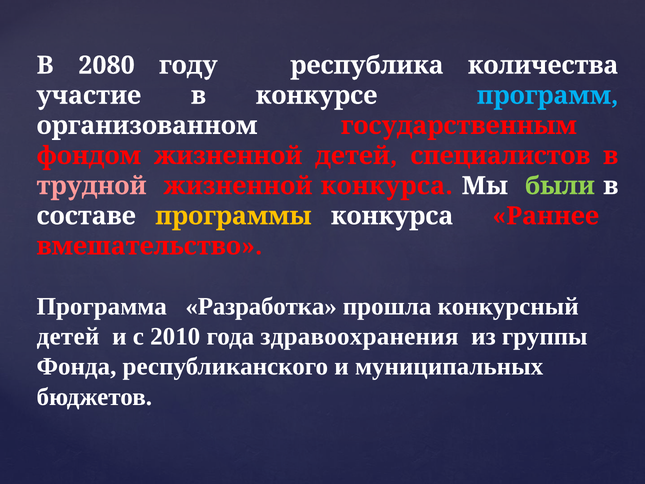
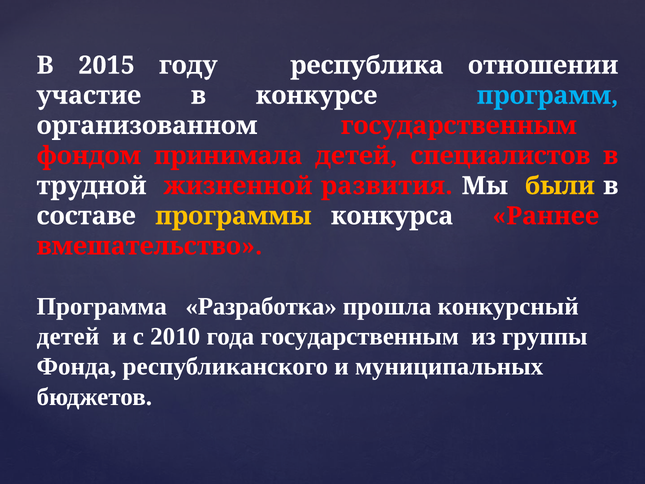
2080: 2080 -> 2015
количества: количества -> отношении
фондом жизненной: жизненной -> принимала
трудной colour: pink -> white
жизненной конкурса: конкурса -> развития
были colour: light green -> yellow
года здравоохранения: здравоохранения -> государственным
